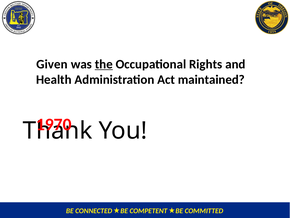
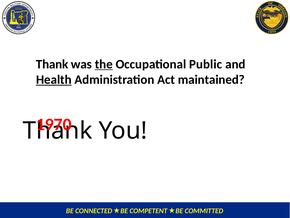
Given at (52, 64): Given -> Thank
Rights: Rights -> Public
Health underline: none -> present
